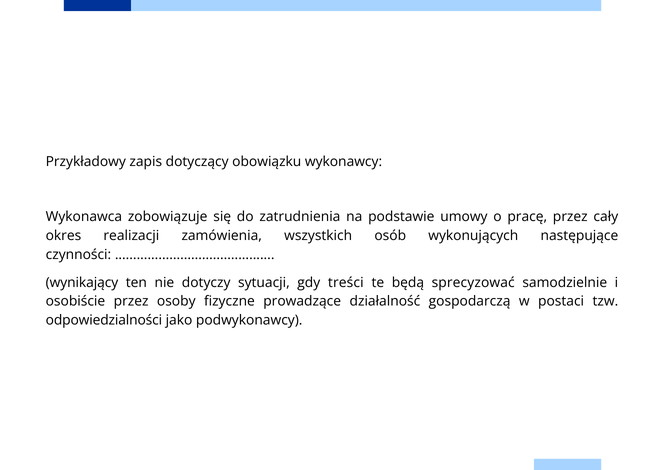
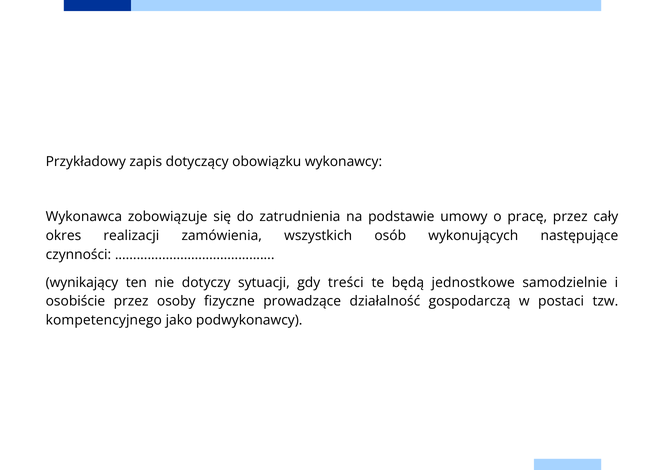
sprecyzować: sprecyzować -> jednostkowe
odpowiedzialności: odpowiedzialności -> kompetencyjnego
